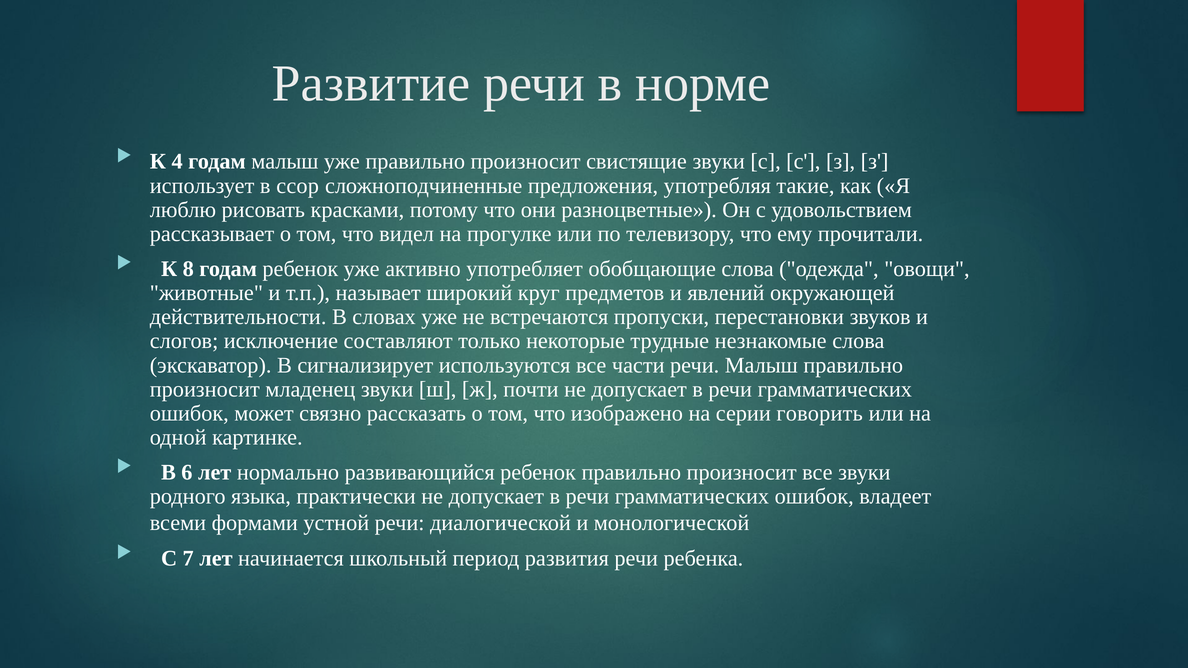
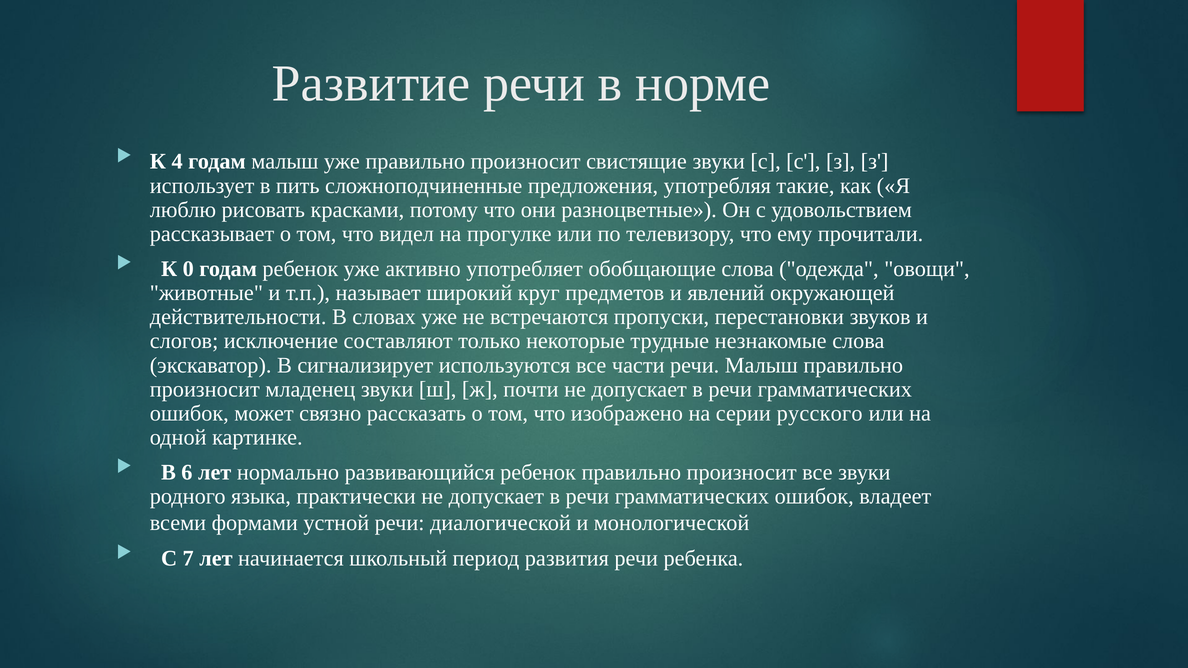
ссор: ссор -> пить
8: 8 -> 0
говорить: говорить -> русского
